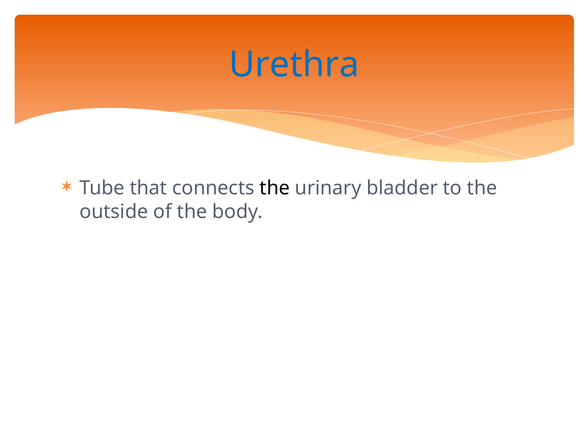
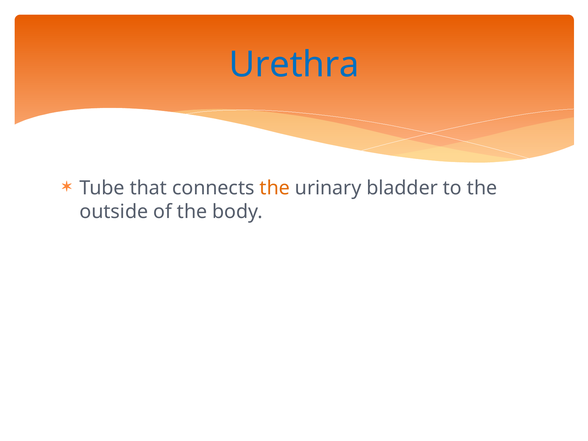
the at (275, 188) colour: black -> orange
